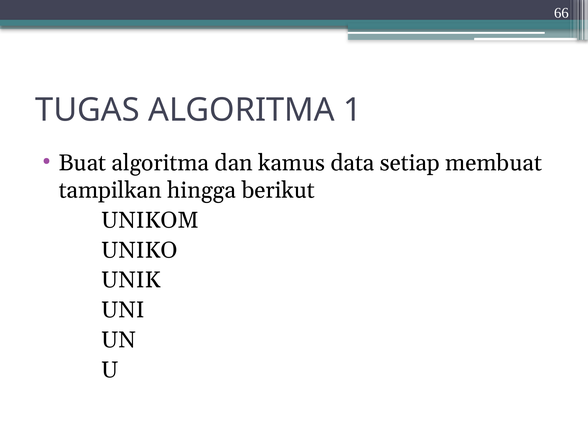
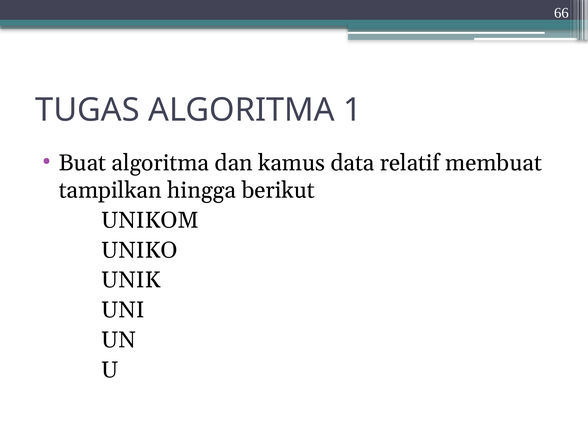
setiap: setiap -> relatif
